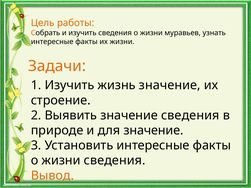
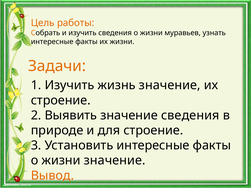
для значение: значение -> строение
жизни сведения: сведения -> значение
